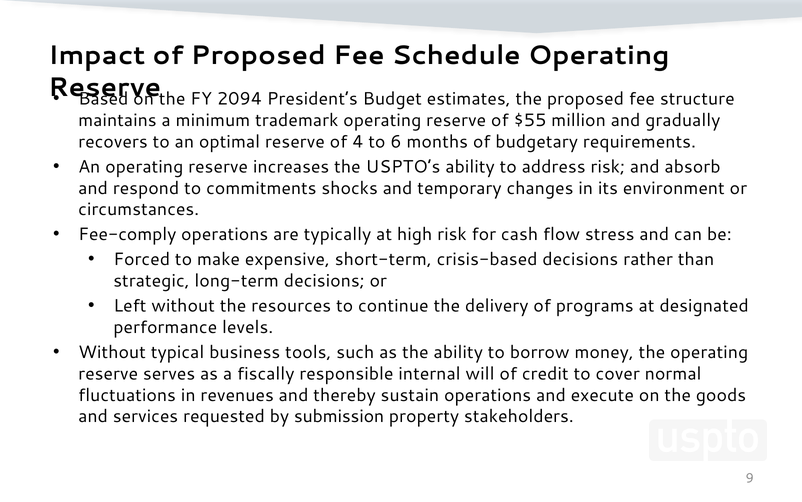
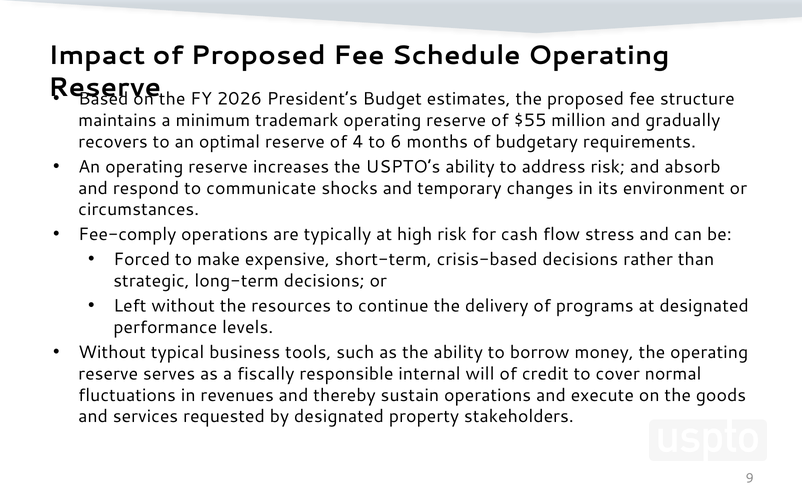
2094: 2094 -> 2026
commitments: commitments -> communicate
by submission: submission -> designated
